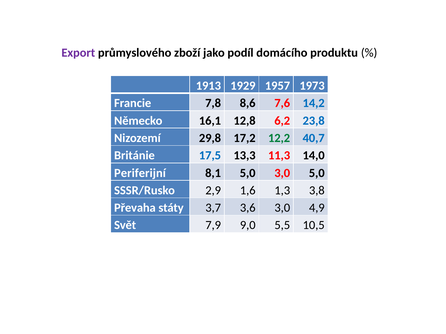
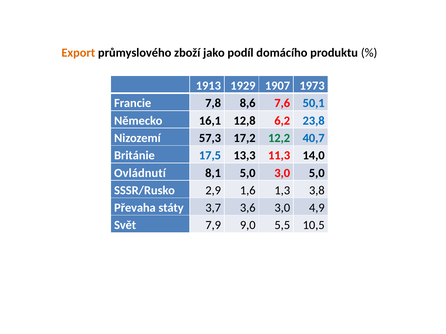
Export colour: purple -> orange
1957: 1957 -> 1907
14,2: 14,2 -> 50,1
29,8: 29,8 -> 57,3
Periferijní: Periferijní -> Ovládnutí
